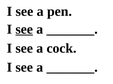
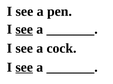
see at (24, 68) underline: none -> present
